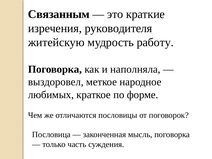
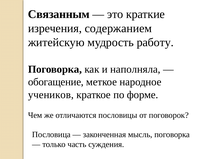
руководителя: руководителя -> содержанием
выздоровел: выздоровел -> обогащение
любимых: любимых -> учеников
